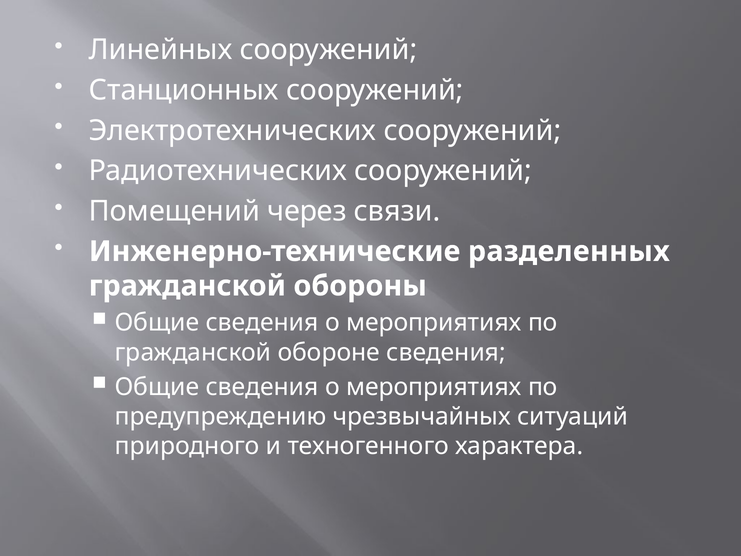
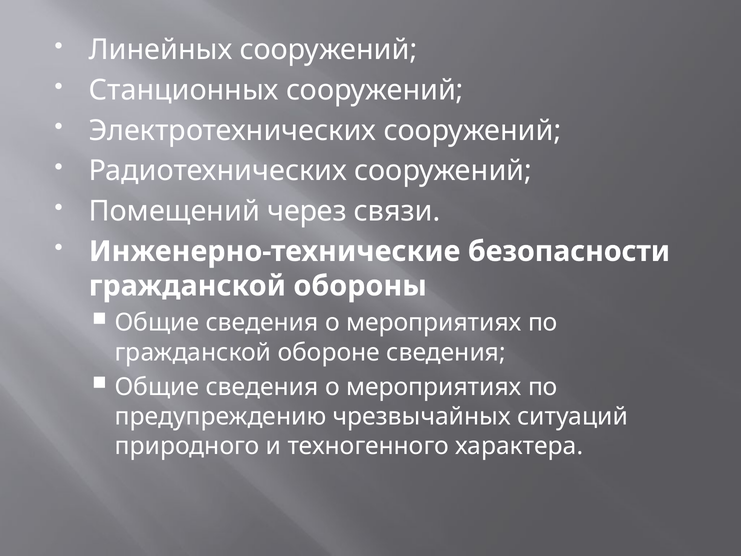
разделенных: разделенных -> безопасности
